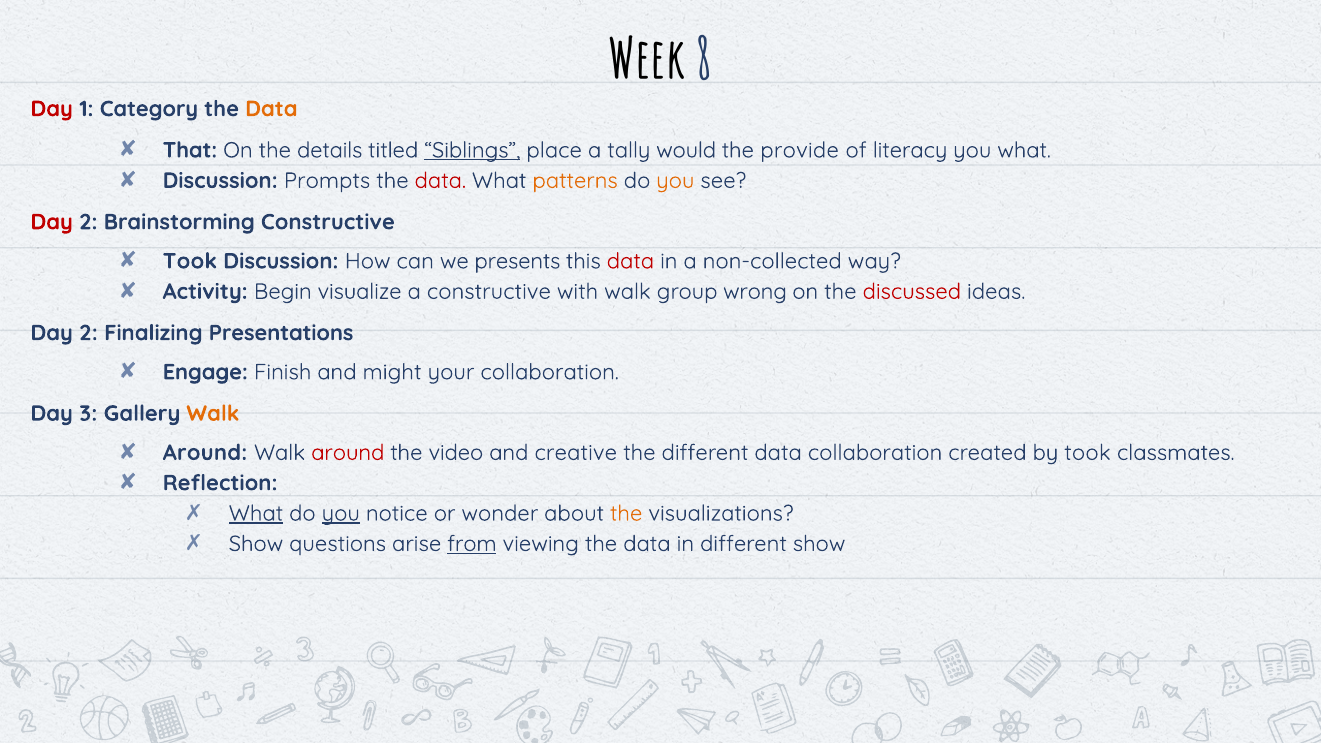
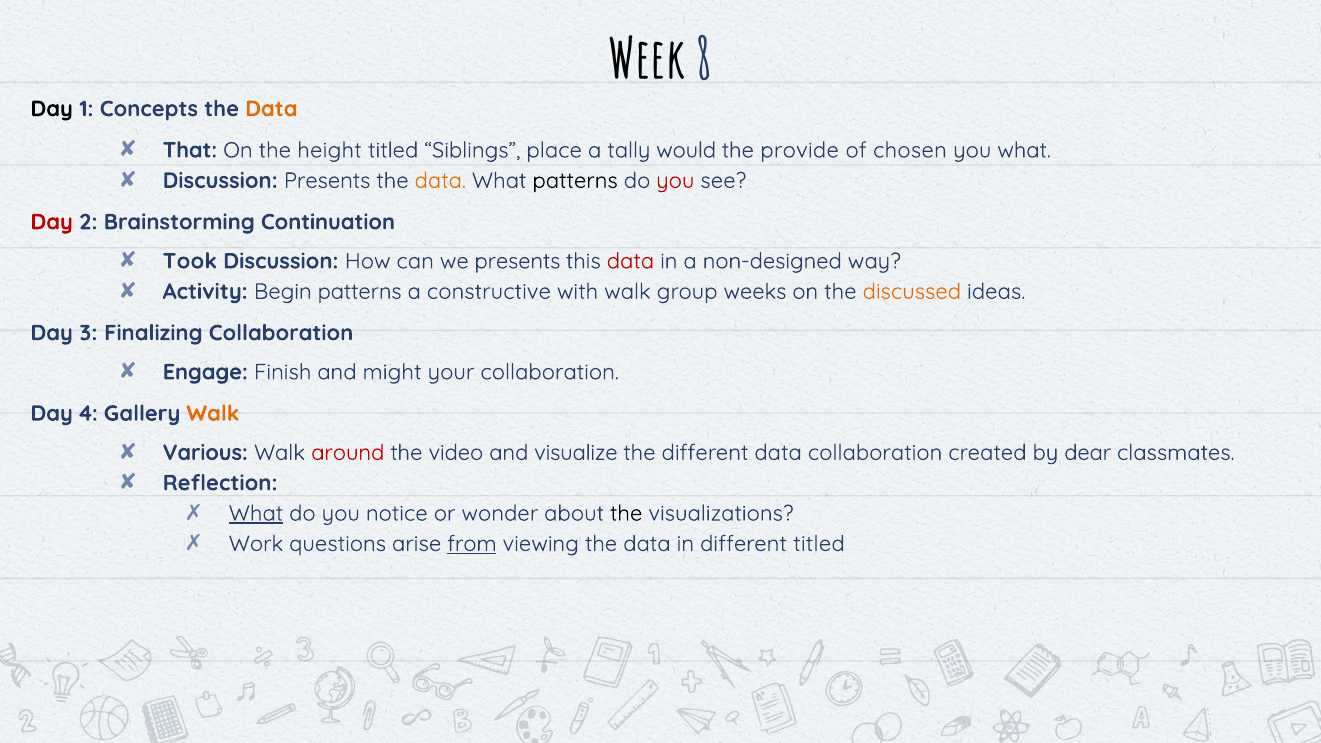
Day at (52, 109) colour: red -> black
Category: Category -> Concepts
details: details -> height
Siblings underline: present -> none
literacy: literacy -> chosen
Discussion Prompts: Prompts -> Presents
data at (440, 181) colour: red -> orange
patterns at (575, 181) colour: orange -> black
you at (675, 181) colour: orange -> red
Brainstorming Constructive: Constructive -> Continuation
non-collected: non-collected -> non-designed
Begin visualize: visualize -> patterns
wrong: wrong -> weeks
discussed colour: red -> orange
2 at (88, 333): 2 -> 3
Finalizing Presentations: Presentations -> Collaboration
3: 3 -> 4
Around at (205, 453): Around -> Various
creative: creative -> visualize
by took: took -> dear
you at (341, 513) underline: present -> none
the at (626, 513) colour: orange -> black
Show at (256, 544): Show -> Work
different show: show -> titled
